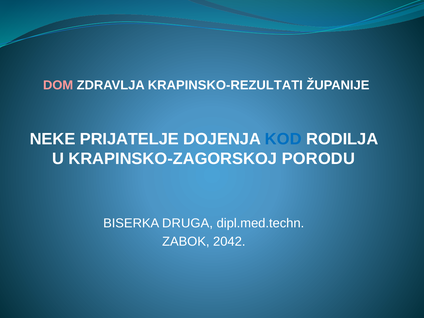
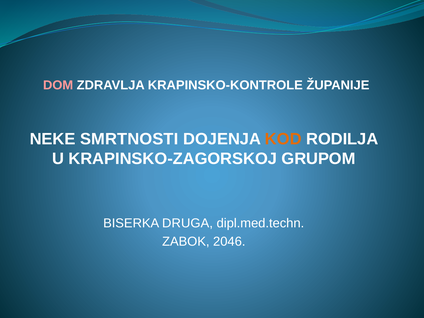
KRAPINSKO-REZULTATI: KRAPINSKO-REZULTATI -> KRAPINSKO-KONTROLE
PRIJATELJE: PRIJATELJE -> SMRTNOSTI
KOD colour: blue -> orange
PORODU: PORODU -> GRUPOM
2042: 2042 -> 2046
